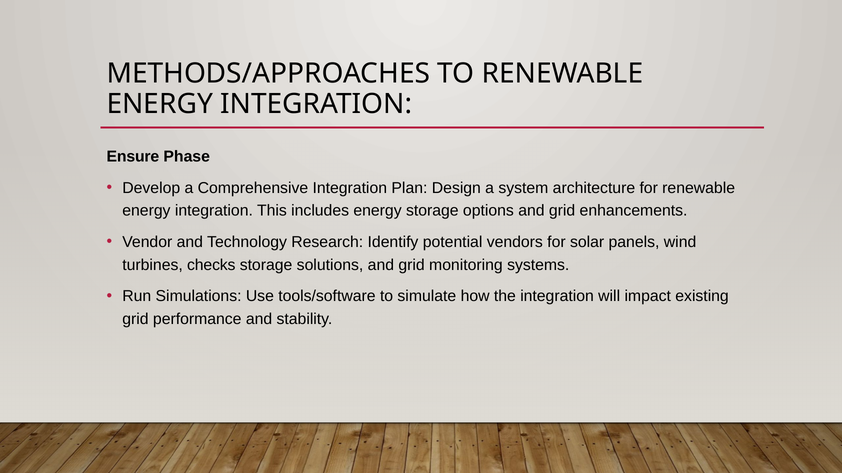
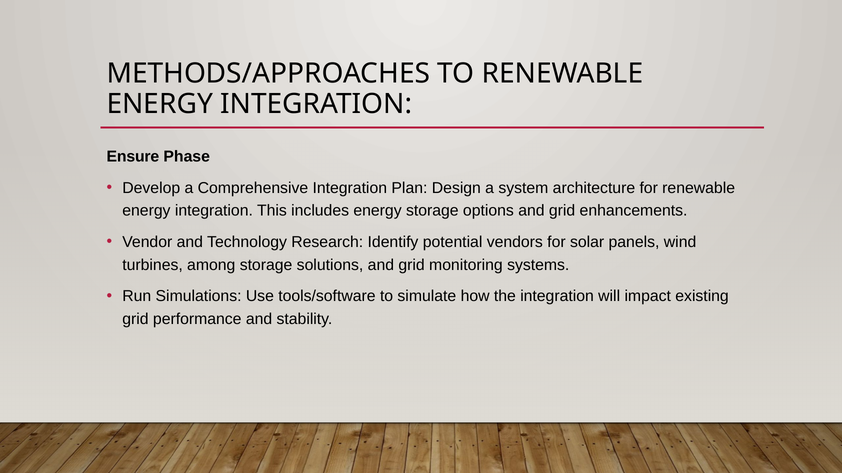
checks: checks -> among
